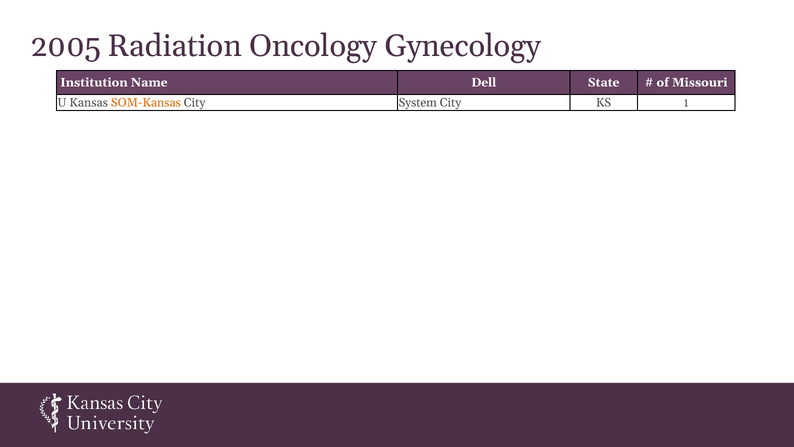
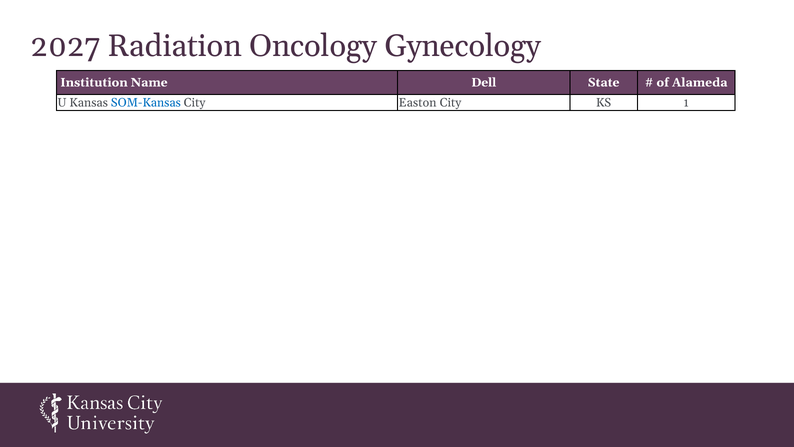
2005: 2005 -> 2027
Missouri: Missouri -> Alameda
SOM-Kansas colour: orange -> blue
System: System -> Easton
